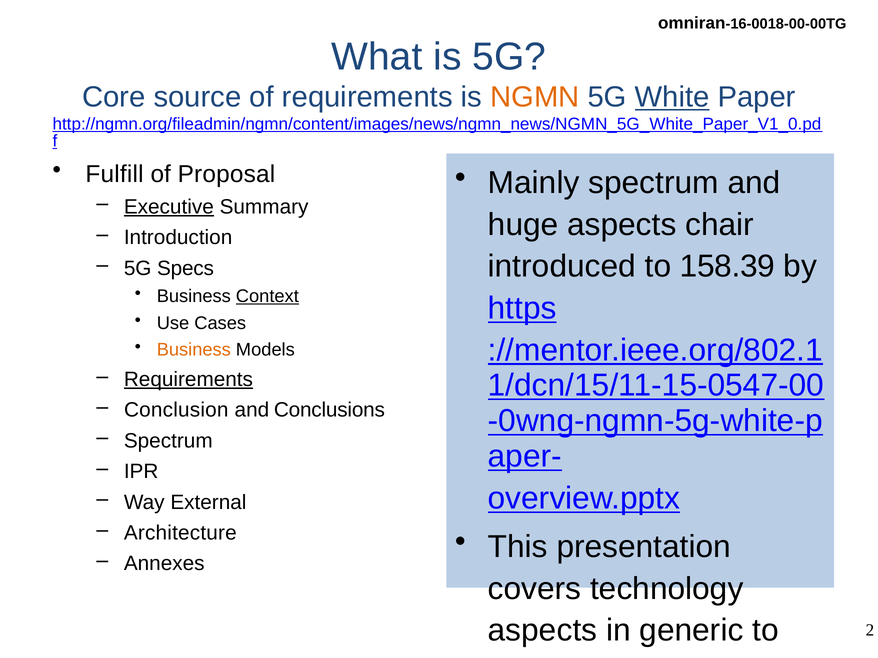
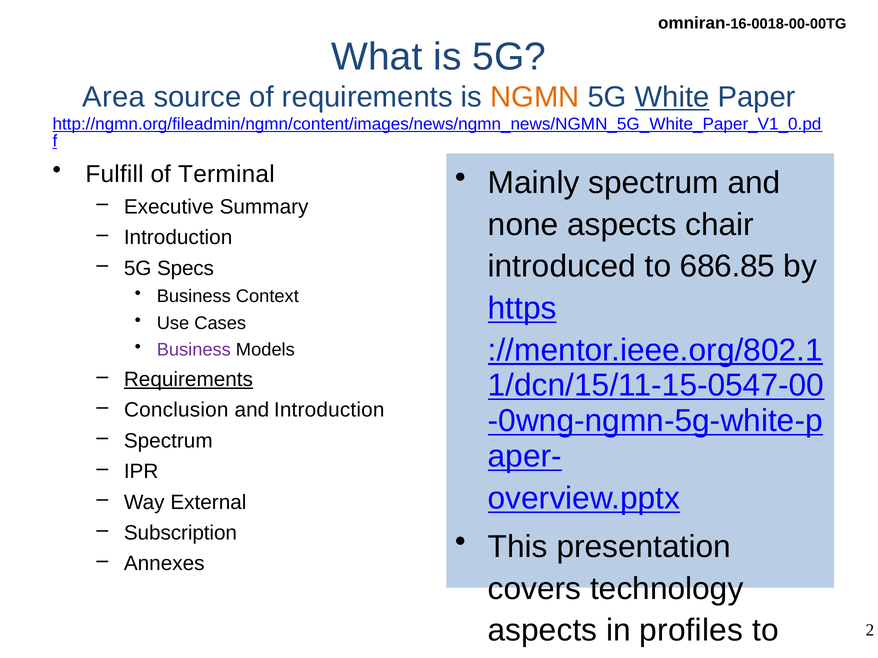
Core: Core -> Area
Proposal: Proposal -> Terminal
Executive underline: present -> none
huge: huge -> none
158.39: 158.39 -> 686.85
Context underline: present -> none
Business at (194, 350) colour: orange -> purple
and Conclusions: Conclusions -> Introduction
Architecture: Architecture -> Subscription
generic: generic -> profiles
